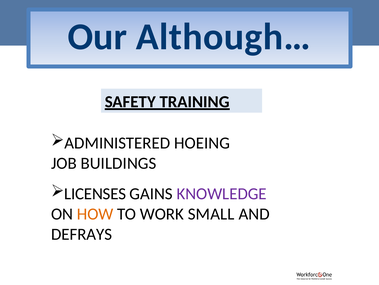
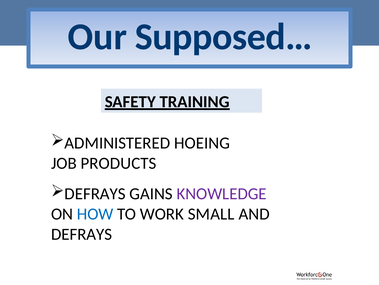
Although…: Although… -> Supposed…
BUILDINGS: BUILDINGS -> PRODUCTS
LICENSES at (95, 193): LICENSES -> DEFRAYS
HOW colour: orange -> blue
